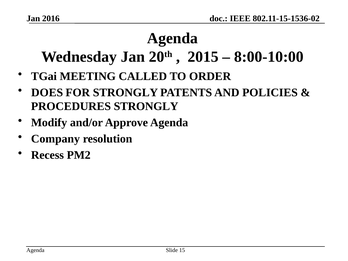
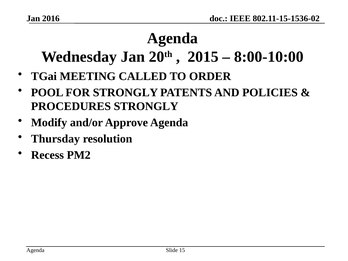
DOES: DOES -> POOL
Company: Company -> Thursday
